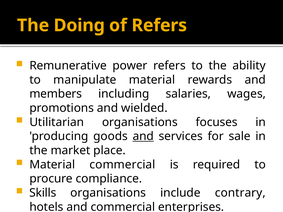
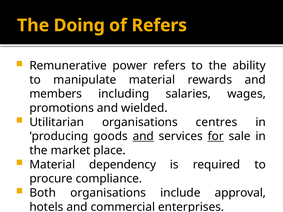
focuses: focuses -> centres
for underline: none -> present
Material commercial: commercial -> dependency
Skills: Skills -> Both
contrary: contrary -> approval
